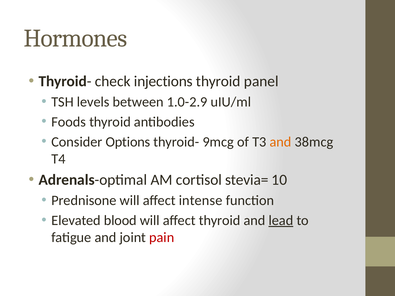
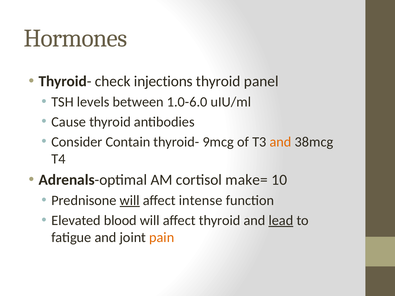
1.0-2.9: 1.0-2.9 -> 1.0-6.0
Foods: Foods -> Cause
Options: Options -> Contain
stevia=: stevia= -> make=
will at (130, 201) underline: none -> present
pain colour: red -> orange
